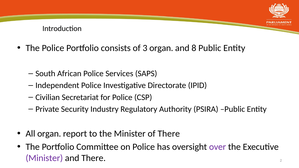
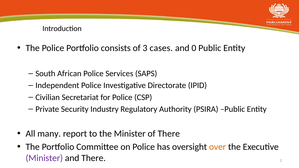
3 organ: organ -> cases
8: 8 -> 0
All organ: organ -> many
over colour: purple -> orange
